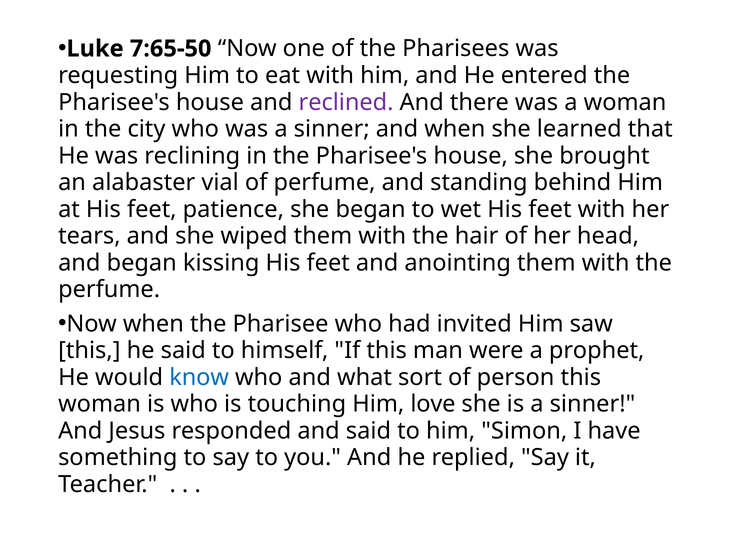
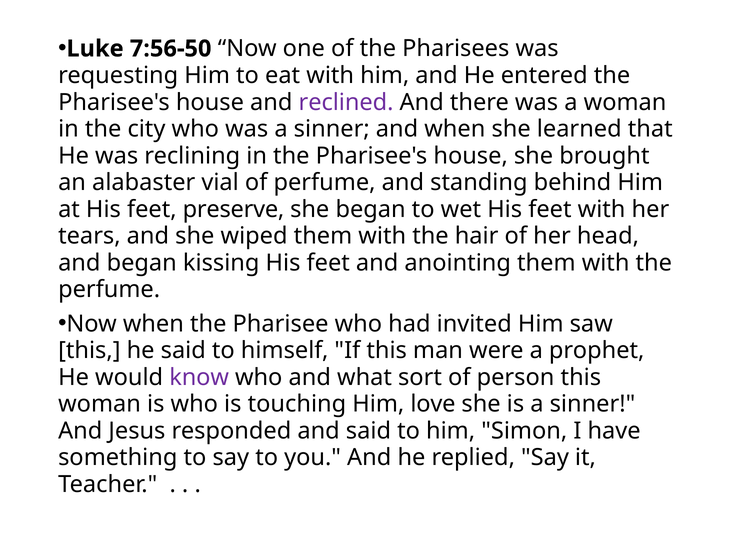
7:65-50: 7:65-50 -> 7:56-50
patience: patience -> preserve
know colour: blue -> purple
